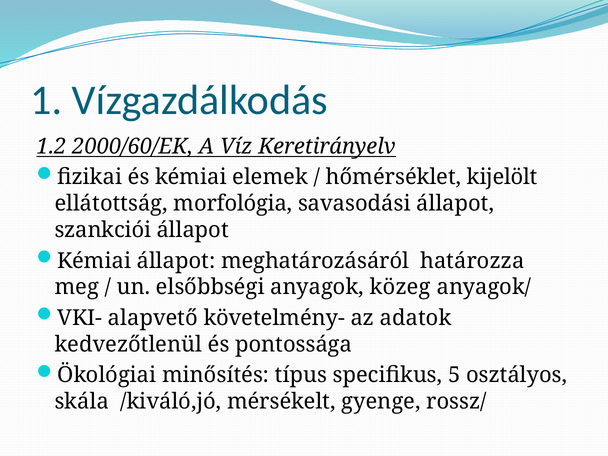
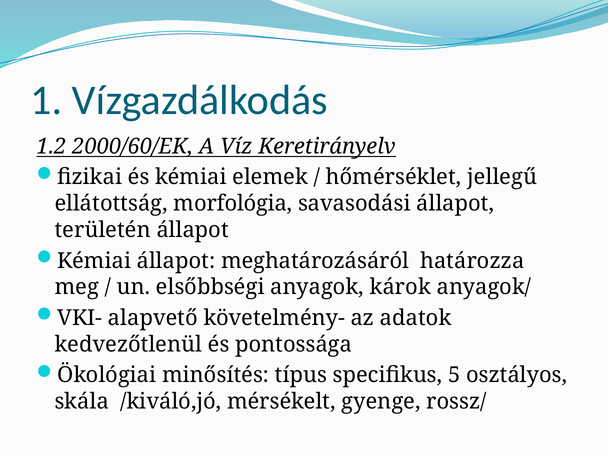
kijelölt: kijelölt -> jellegű
szankciói: szankciói -> területén
közeg: közeg -> károk
